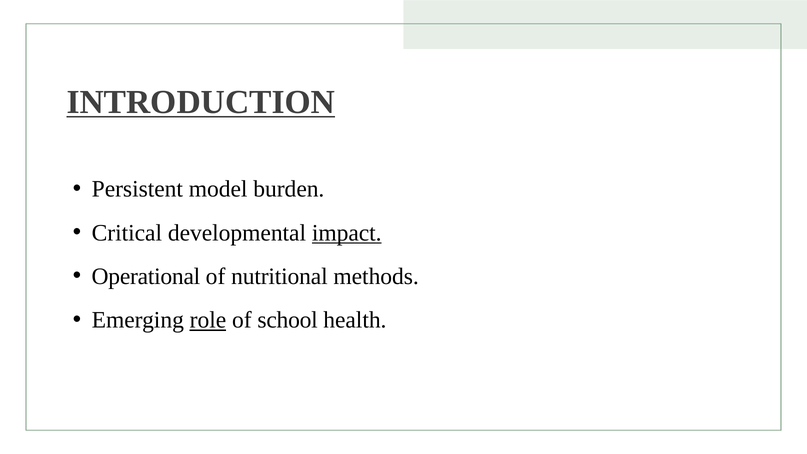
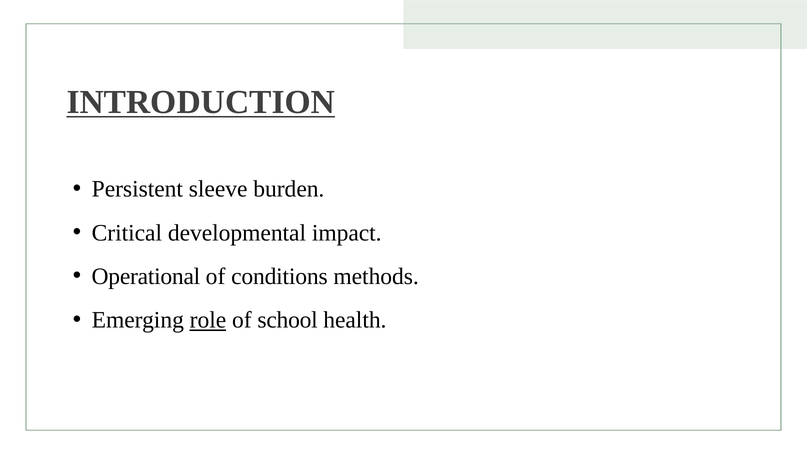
model: model -> sleeve
impact underline: present -> none
nutritional: nutritional -> conditions
